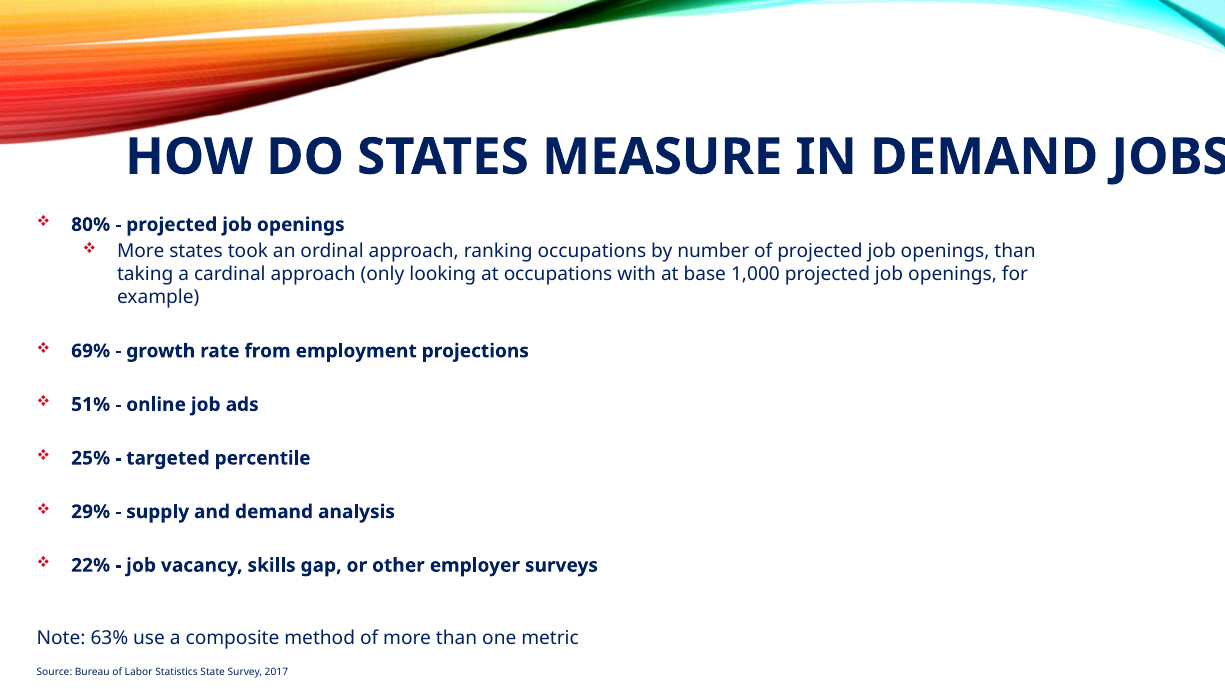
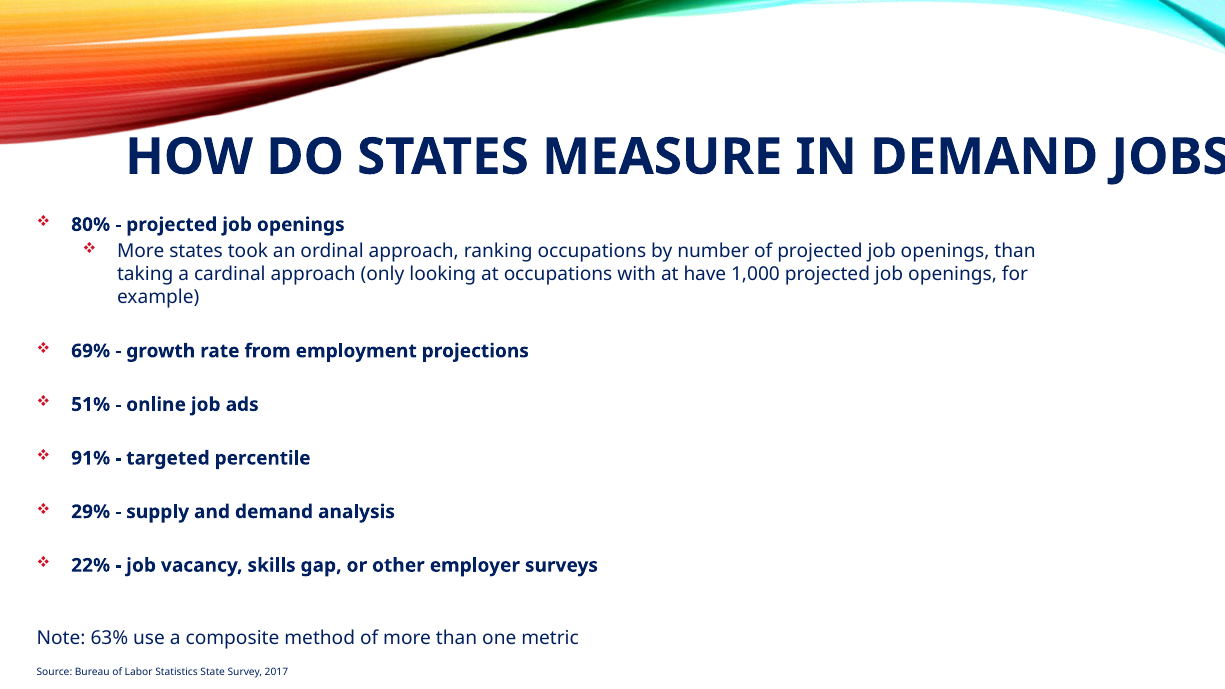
base: base -> have
25%: 25% -> 91%
